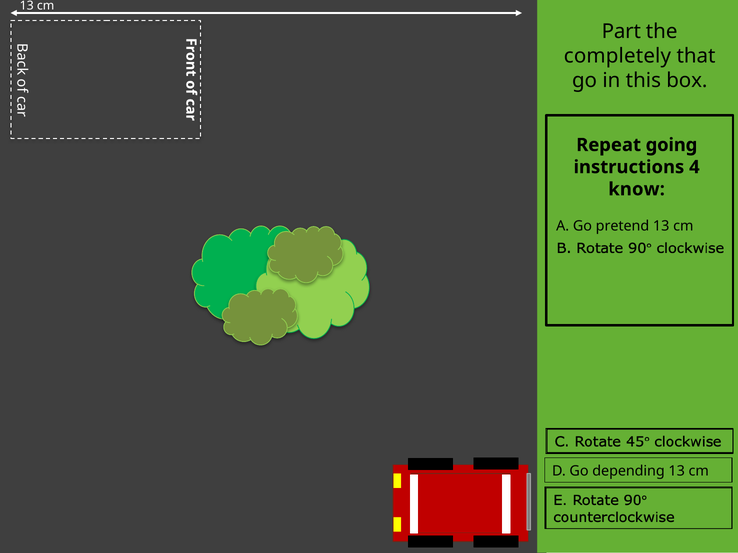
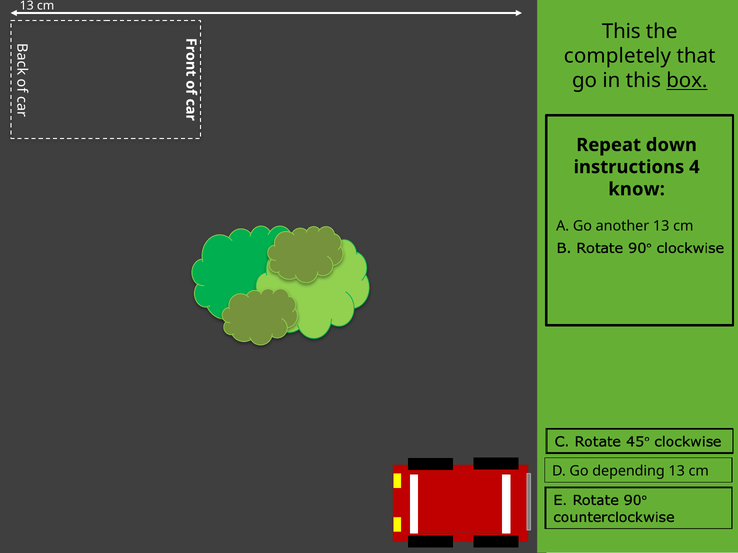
Part at (621, 31): Part -> This
box underline: none -> present
going: going -> down
pretend: pretend -> another
